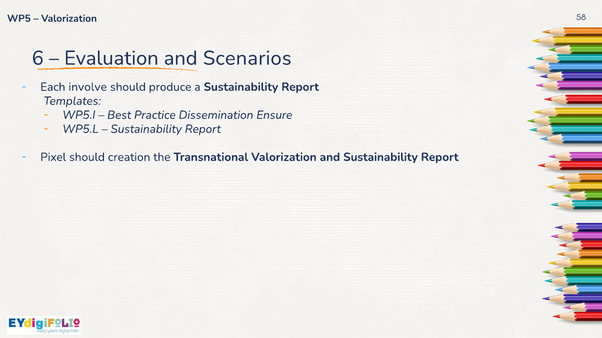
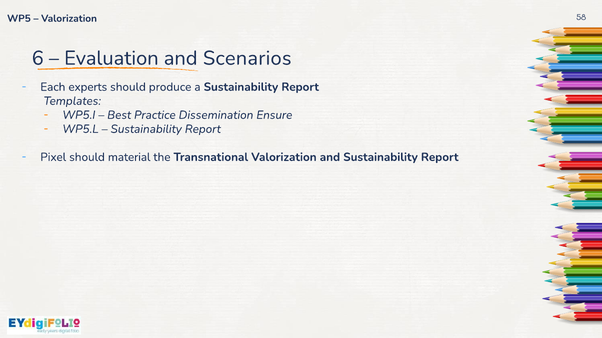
involve: involve -> experts
creation: creation -> material
